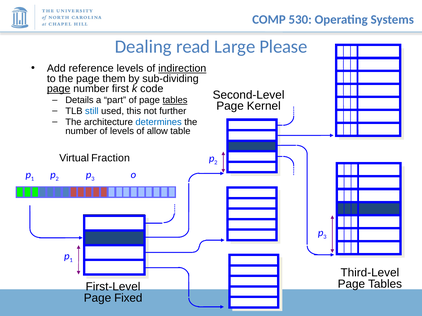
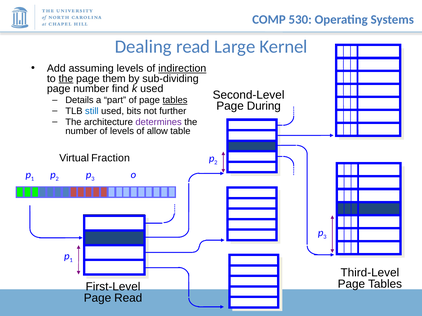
Please: Please -> Kernel
reference: reference -> assuming
the at (66, 79) underline: none -> present
page at (59, 89) underline: present -> none
first: first -> find
k code: code -> used
Kernel: Kernel -> During
this: this -> bits
determines colour: blue -> purple
Page Fixed: Fixed -> Read
